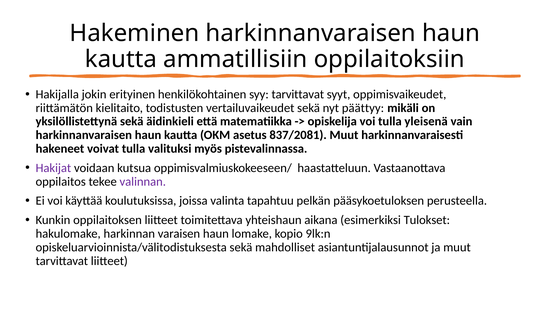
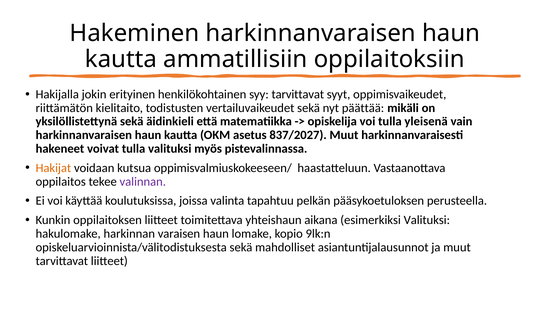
päättyy: päättyy -> päättää
837/2081: 837/2081 -> 837/2027
Hakijat colour: purple -> orange
esimerkiksi Tulokset: Tulokset -> Valituksi
